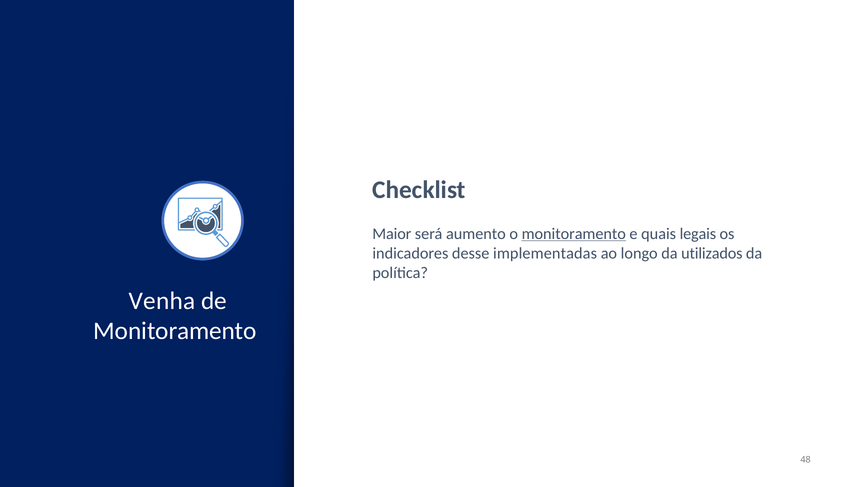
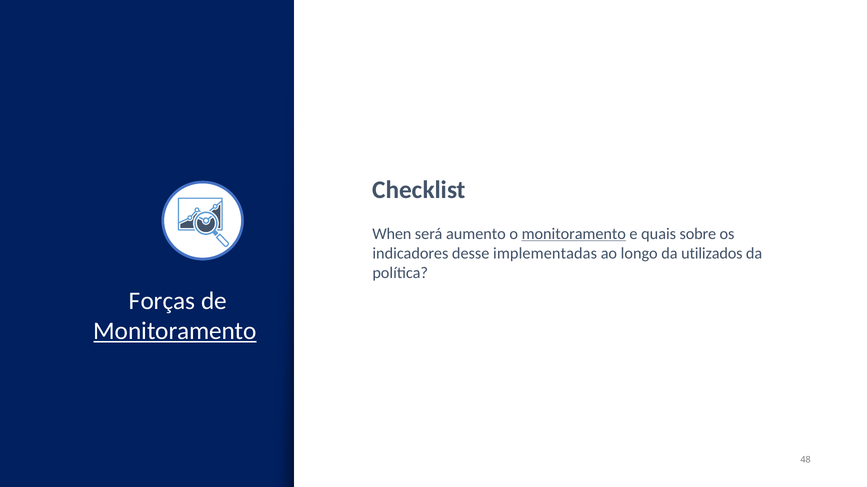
Maior: Maior -> When
legais: legais -> sobre
Venha: Venha -> Forças
Monitoramento at (175, 332) underline: none -> present
